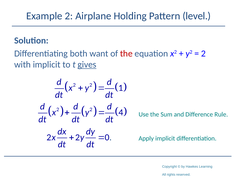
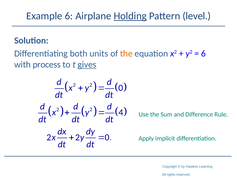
Example 2: 2 -> 6
Holding underline: none -> present
want: want -> units
the at (126, 53) colour: red -> orange
2 at (203, 53): 2 -> 6
with implicit: implicit -> process
1 at (121, 88): 1 -> 0
